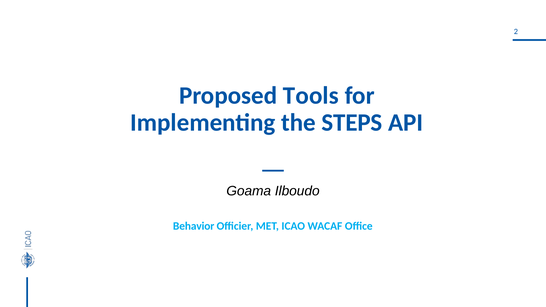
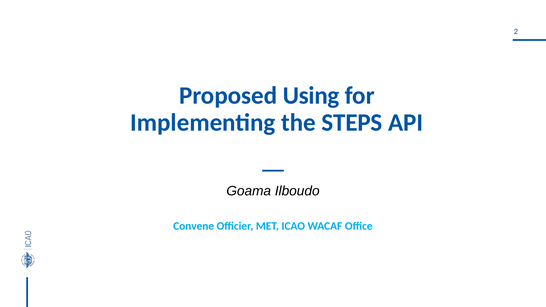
Tools: Tools -> Using
Behavior: Behavior -> Convene
